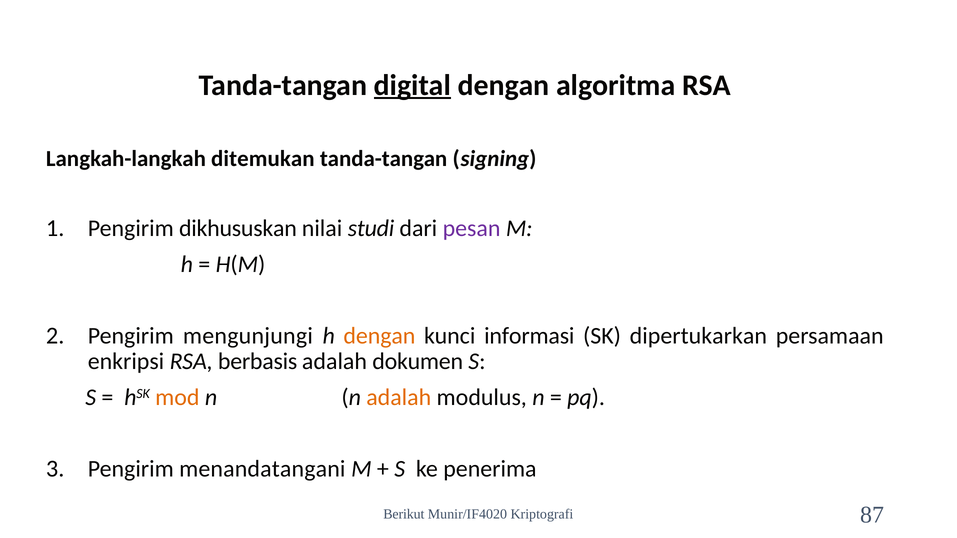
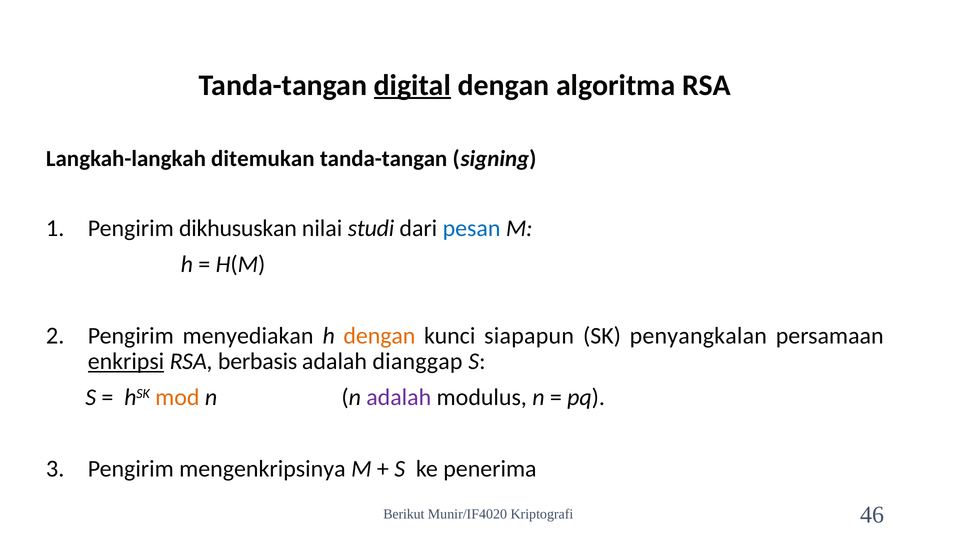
pesan colour: purple -> blue
mengunjungi: mengunjungi -> menyediakan
informasi: informasi -> siapapun
dipertukarkan: dipertukarkan -> penyangkalan
enkripsi underline: none -> present
dokumen: dokumen -> dianggap
adalah at (399, 398) colour: orange -> purple
menandatangani: menandatangani -> mengenkripsinya
87: 87 -> 46
